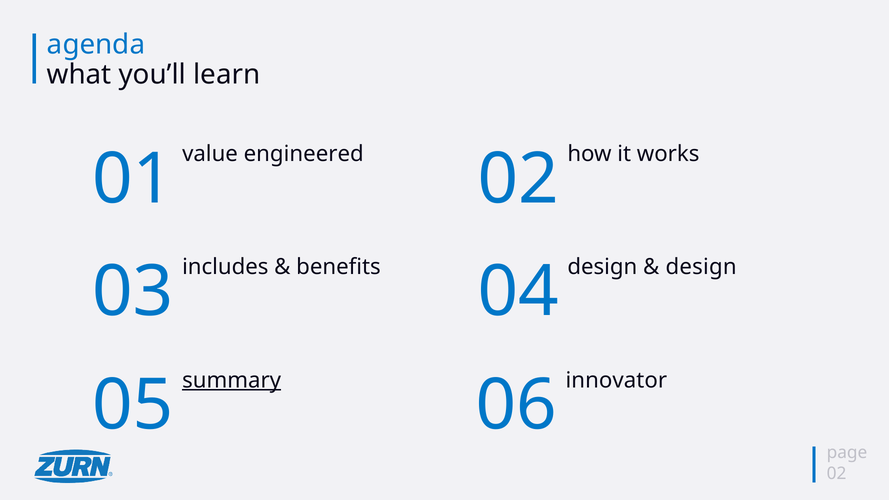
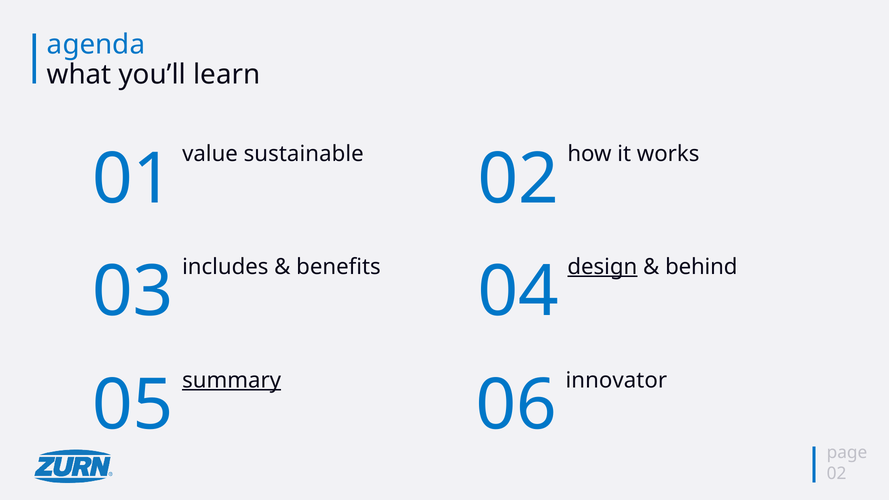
engineered: engineered -> sustainable
design at (602, 267) underline: none -> present
design at (701, 267): design -> behind
